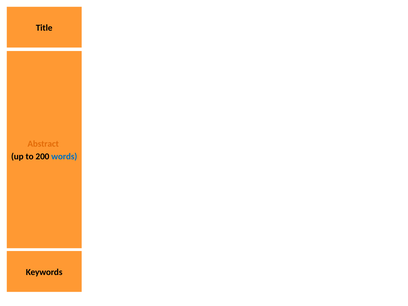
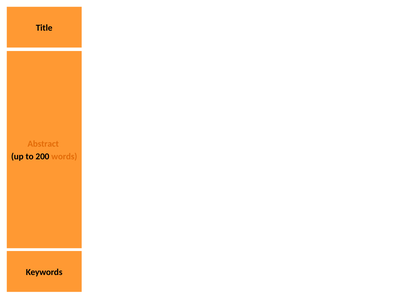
words colour: blue -> orange
